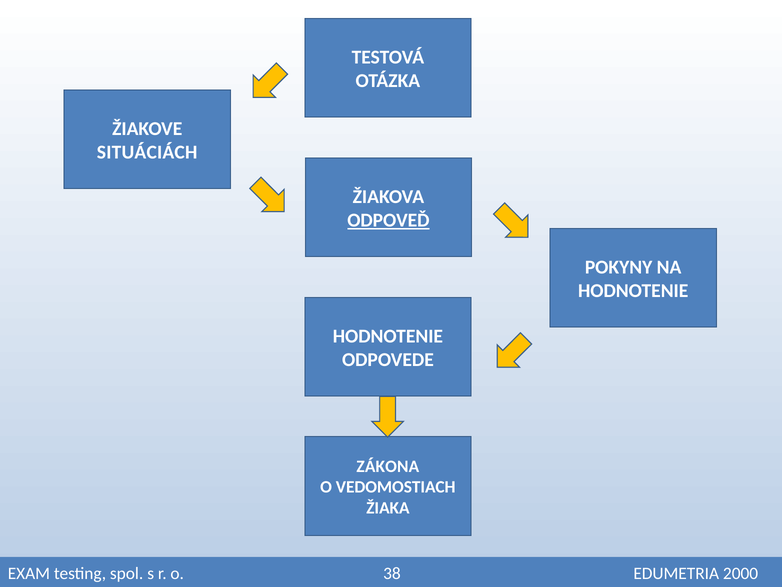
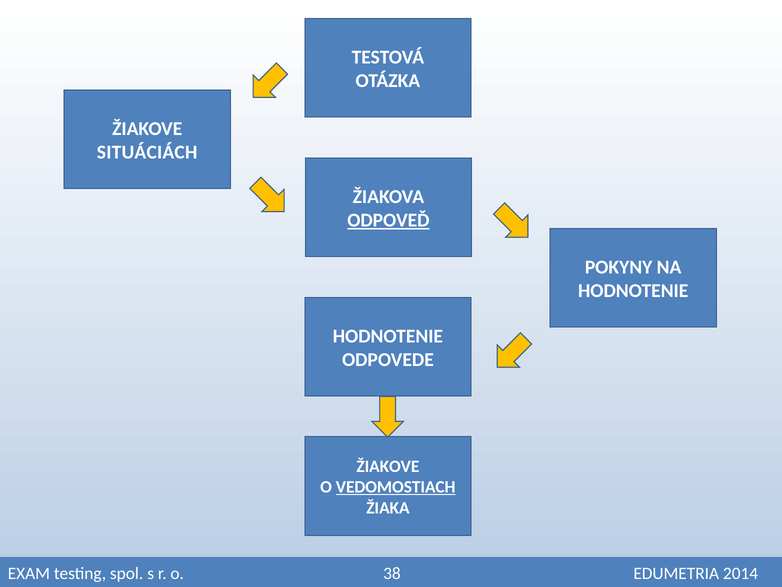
ZÁKONA at (388, 466): ZÁKONA -> ŽIAKOVE
VEDOMOSTIACH underline: none -> present
2000: 2000 -> 2014
